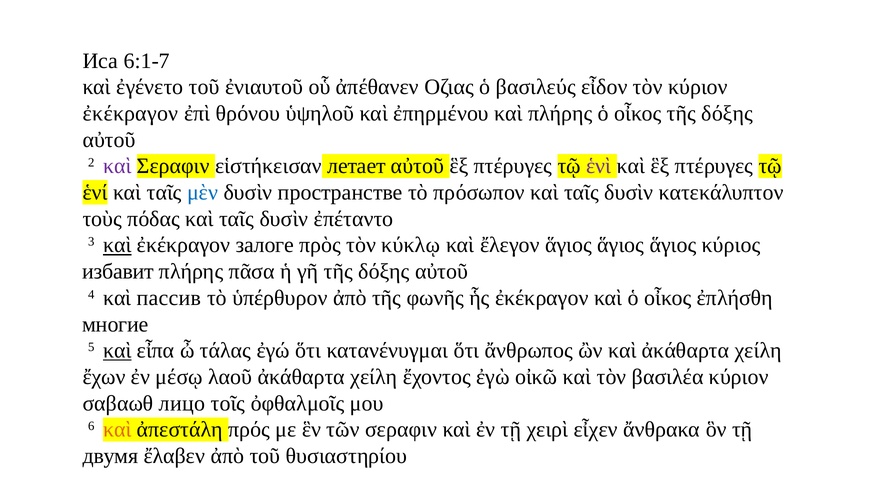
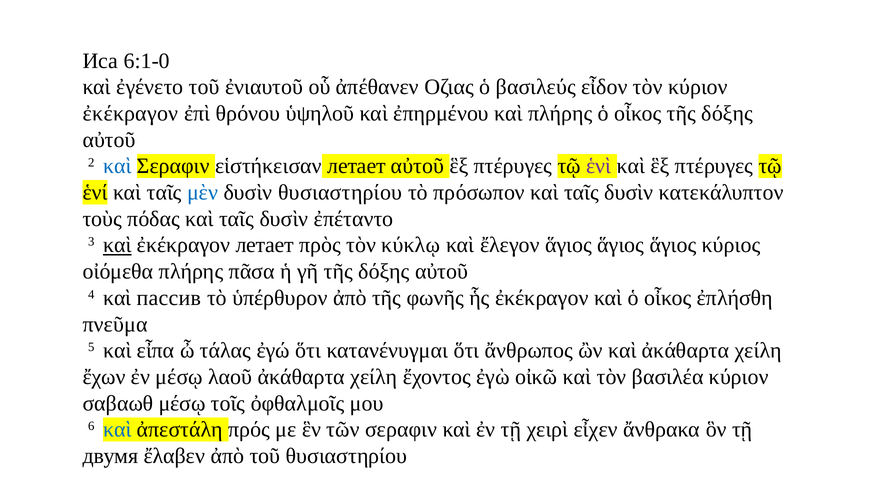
6:1-7: 6:1-7 -> 6:1-0
καὶ at (117, 166) colour: purple -> blue
δυσὶν пространстве: пространстве -> θυσιαστηρίου
ἐκέκραγον залоге: залоге -> летает
избавит: избавит -> οἰόμεθα
многие: многие -> πνεῦμα
καὶ at (117, 351) underline: present -> none
σαβαωθ лицо: лицо -> μέσῳ
καὶ at (117, 430) colour: orange -> blue
